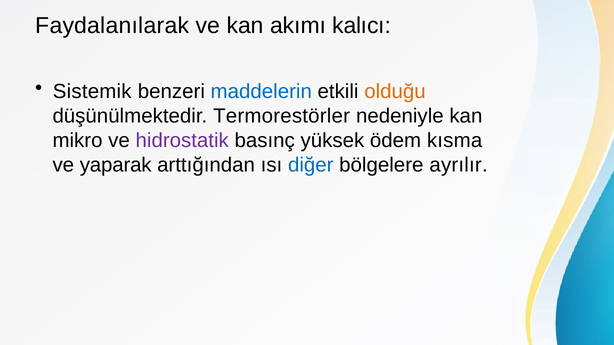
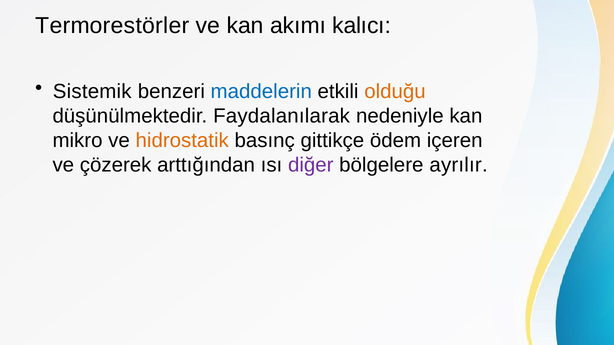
Faydalanılarak: Faydalanılarak -> Termorestörler
Termorestörler: Termorestörler -> Faydalanılarak
hidrostatik colour: purple -> orange
yüksek: yüksek -> gittikçe
kısma: kısma -> içeren
yaparak: yaparak -> çözerek
diğer colour: blue -> purple
